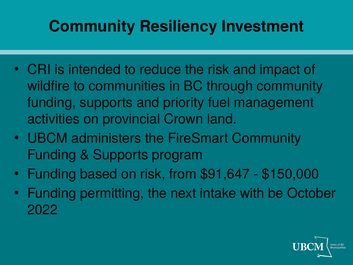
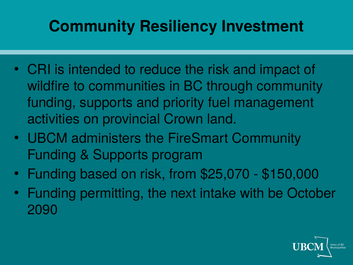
$91,647: $91,647 -> $25,070
2022: 2022 -> 2090
